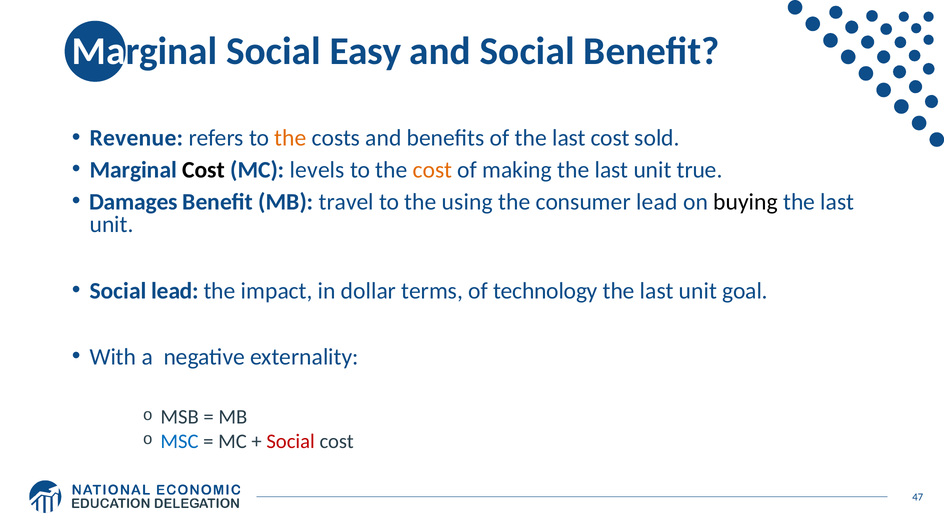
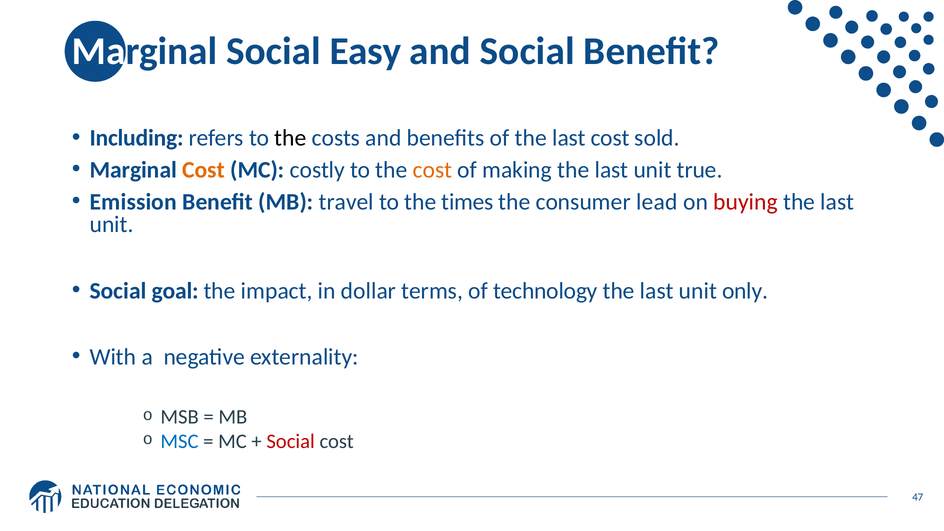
Revenue: Revenue -> Including
the at (290, 138) colour: orange -> black
Cost at (204, 170) colour: black -> orange
levels: levels -> costly
Damages: Damages -> Emission
using: using -> times
buying colour: black -> red
Social lead: lead -> goal
goal: goal -> only
